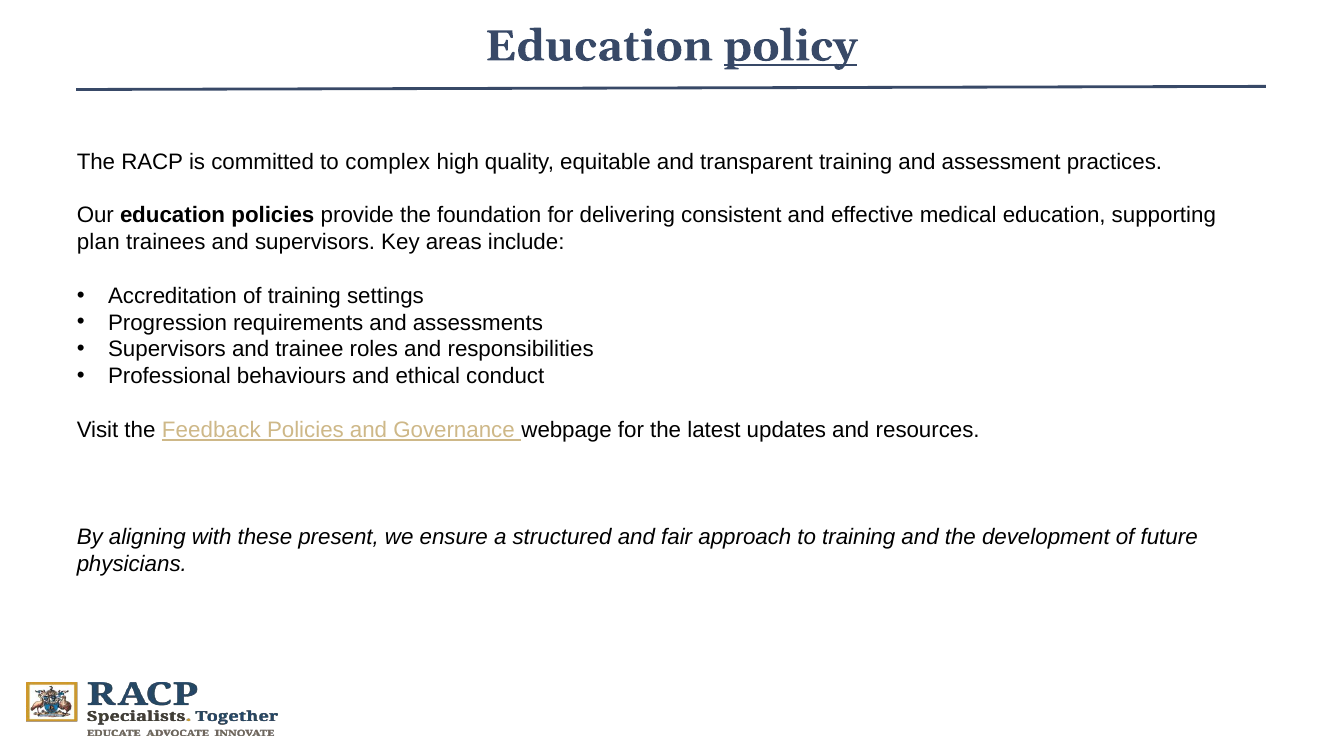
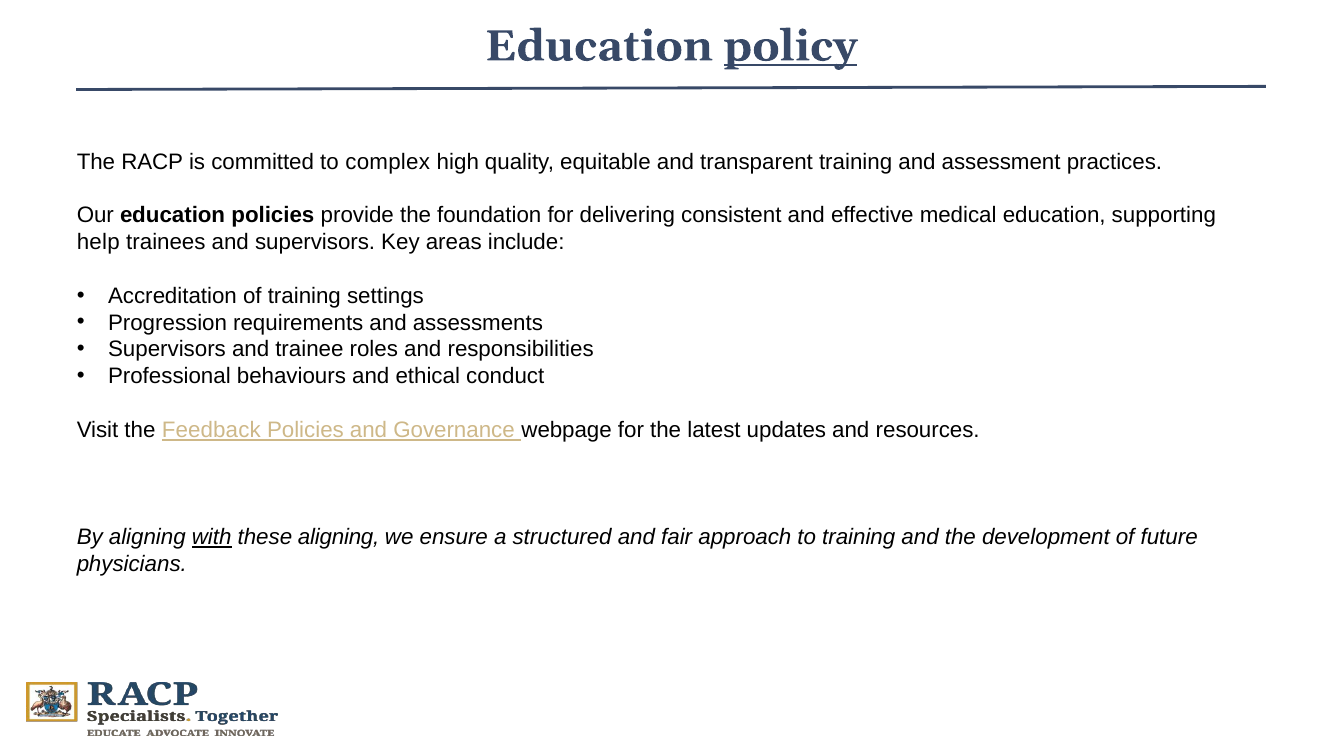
plan: plan -> help
with underline: none -> present
these present: present -> aligning
